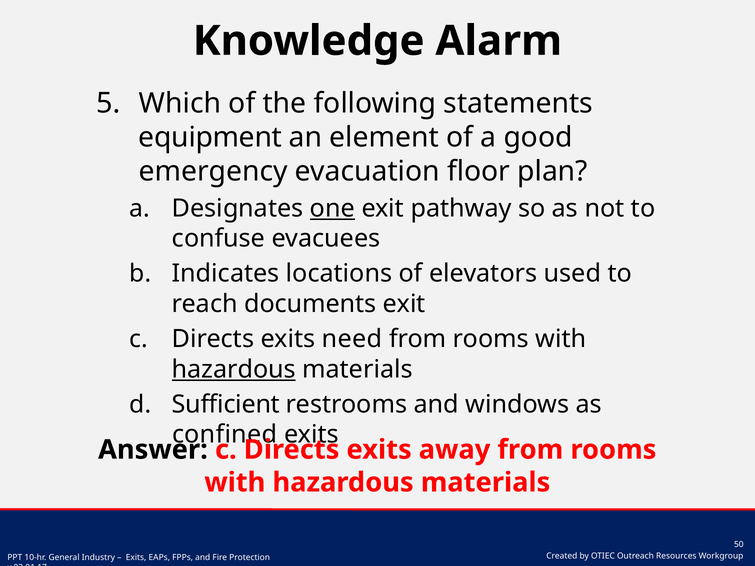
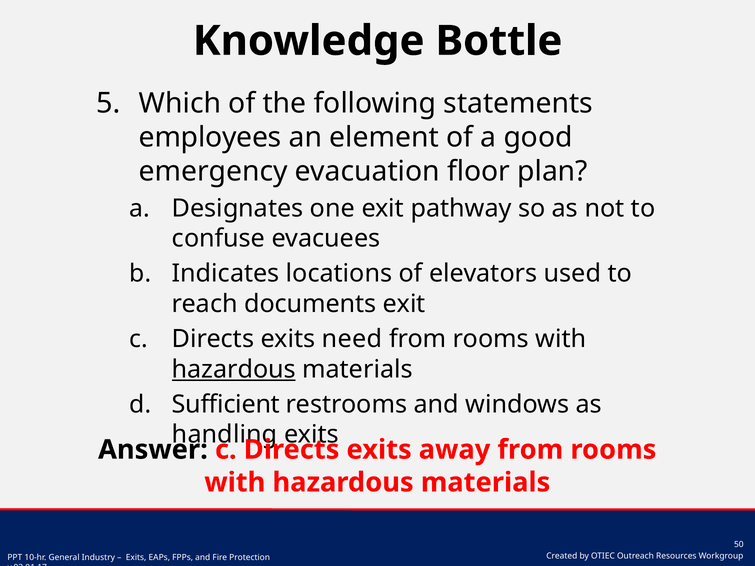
Alarm: Alarm -> Bottle
equipment: equipment -> employees
one underline: present -> none
confined: confined -> handling
